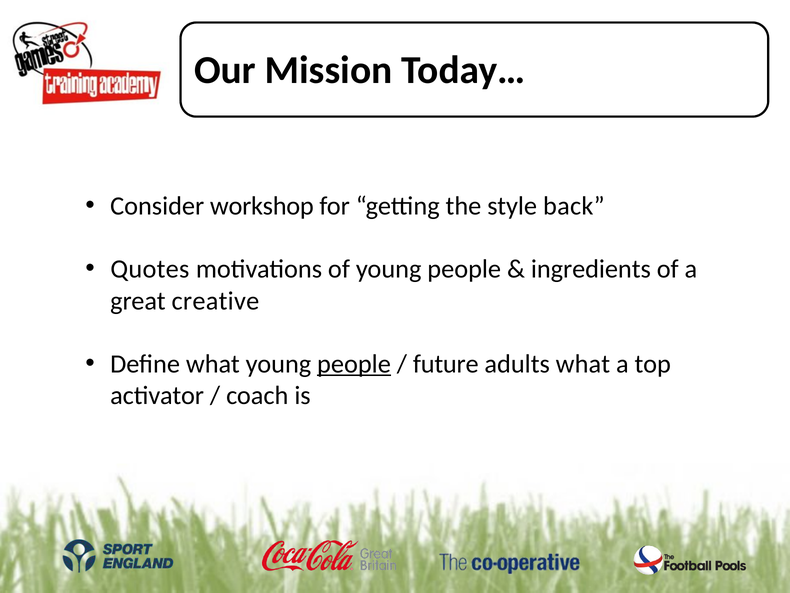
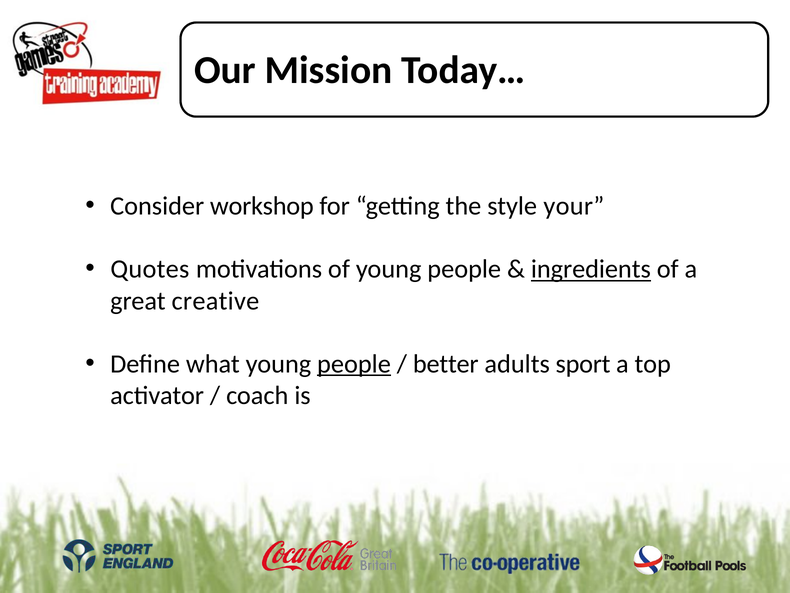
back: back -> your
ingredients underline: none -> present
future: future -> better
adults what: what -> sport
